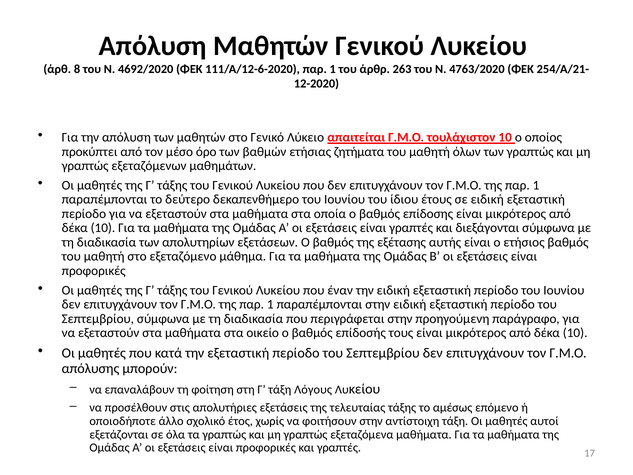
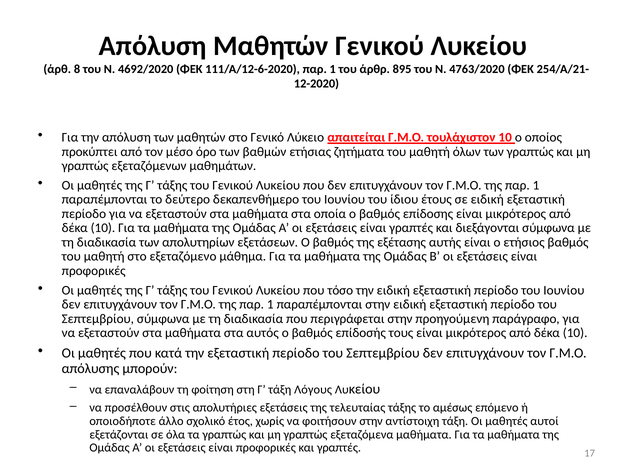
263: 263 -> 895
έναν: έναν -> τόσο
οικείο: οικείο -> αυτός
